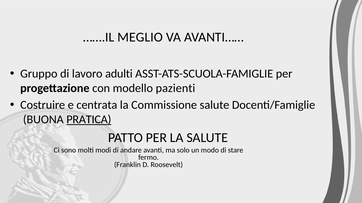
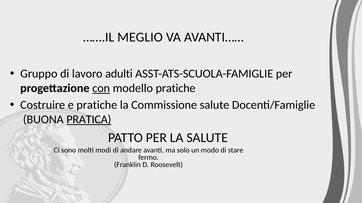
con underline: none -> present
modello pazienti: pazienti -> pratiche
e centrata: centrata -> pratiche
